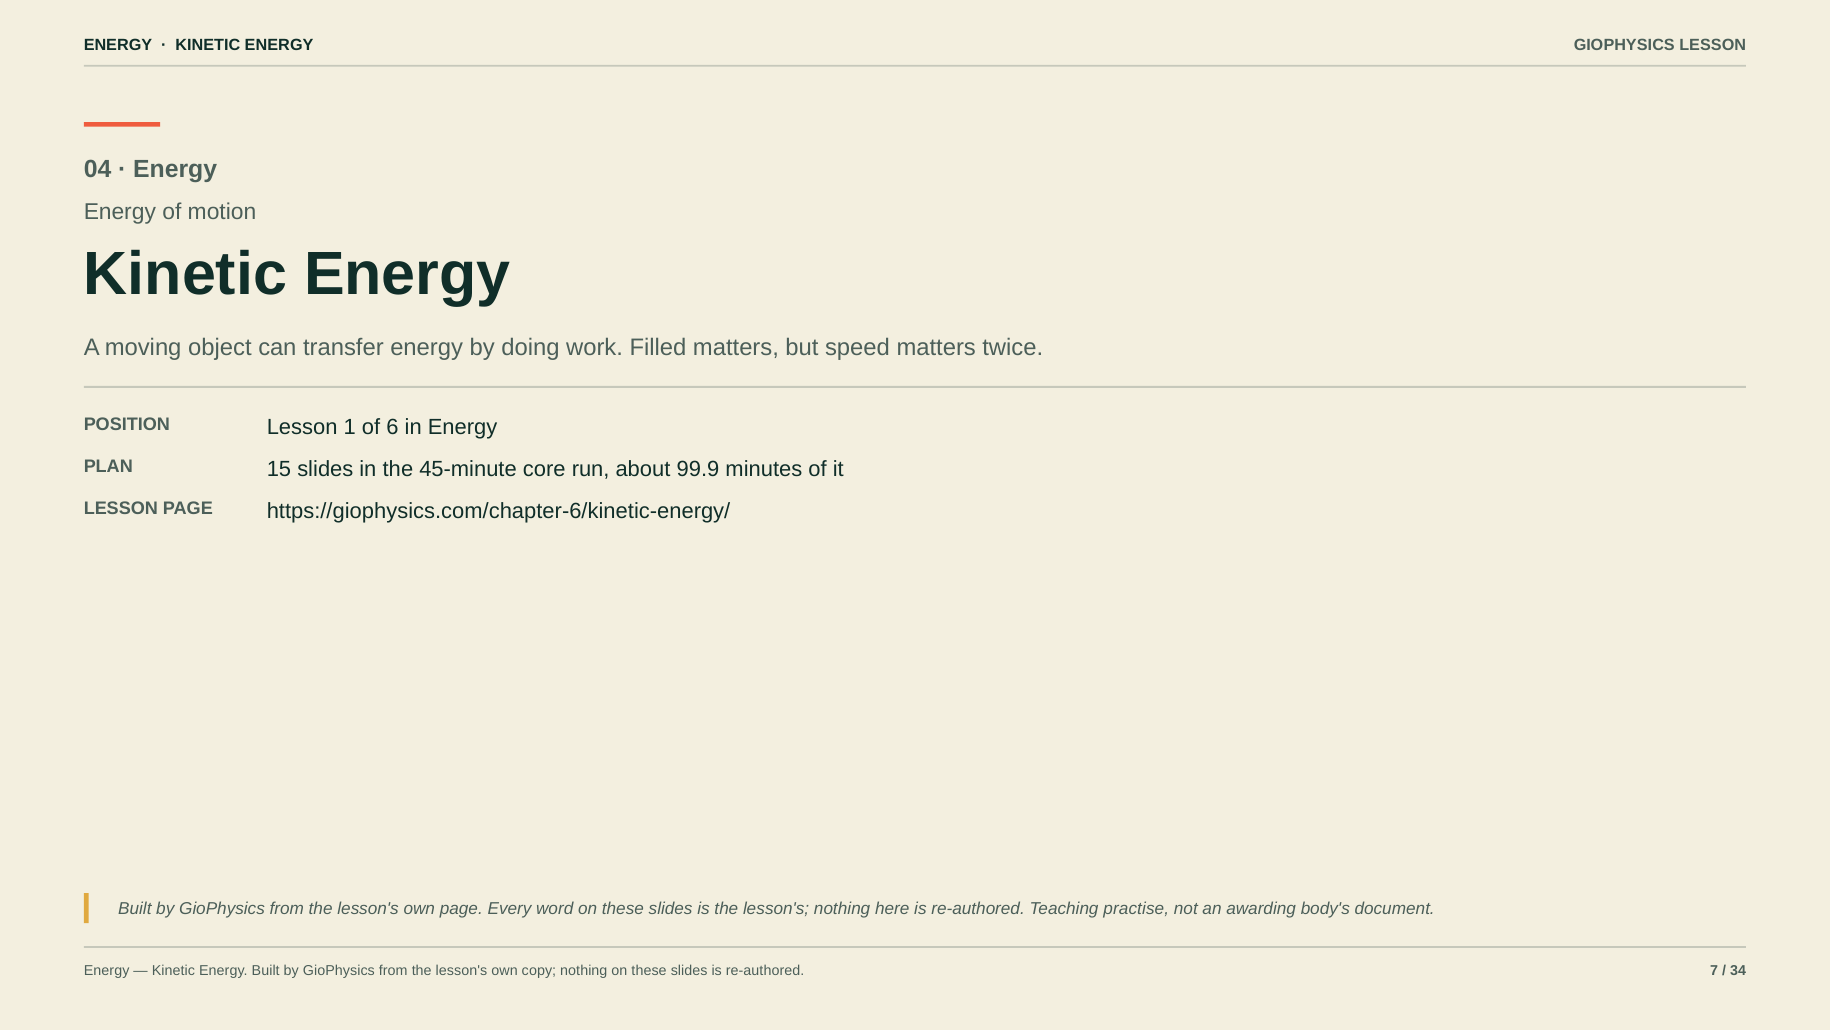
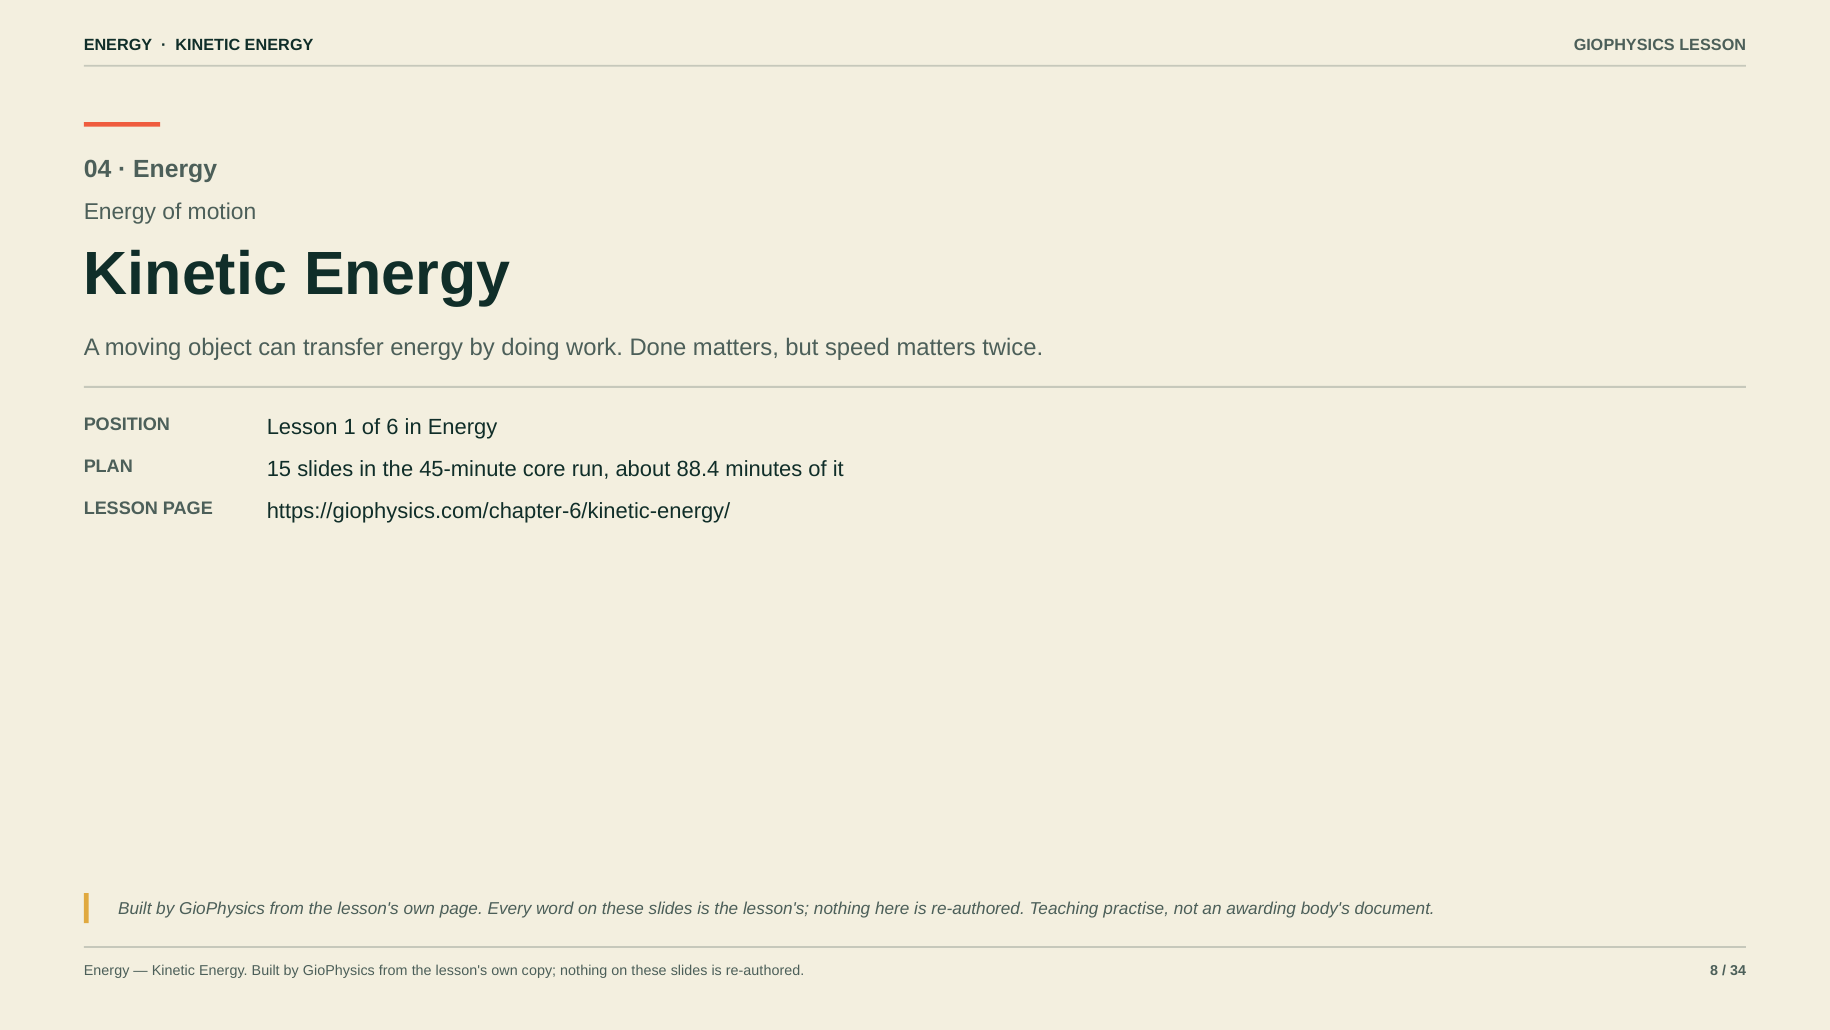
Filled: Filled -> Done
99.9: 99.9 -> 88.4
7: 7 -> 8
